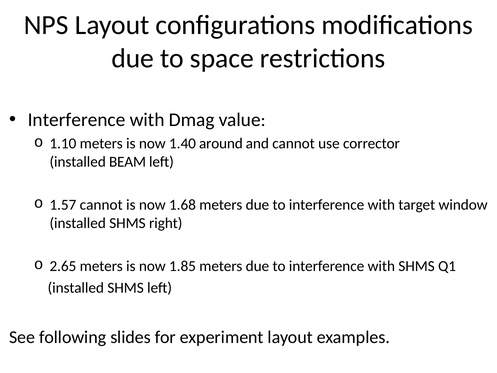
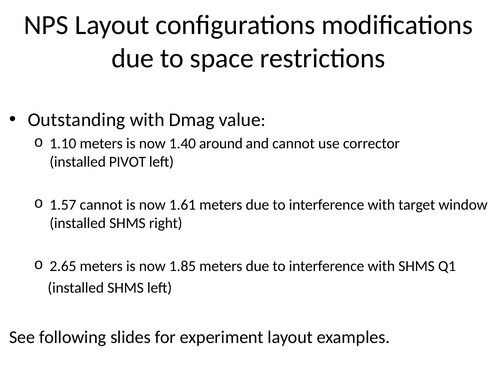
Interference at (77, 120): Interference -> Outstanding
BEAM: BEAM -> PIVOT
1.68: 1.68 -> 1.61
